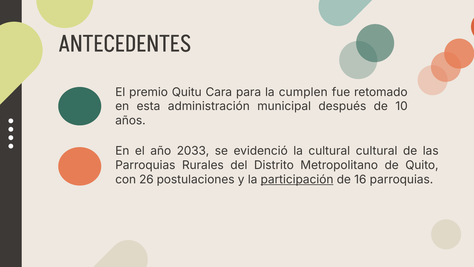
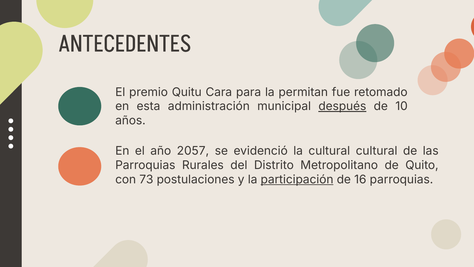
cumplen: cumplen -> permitan
después underline: none -> present
2033: 2033 -> 2057
26: 26 -> 73
